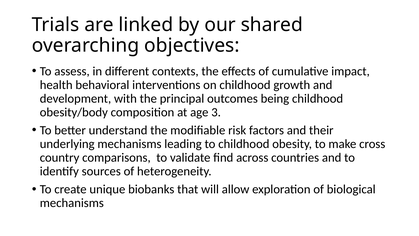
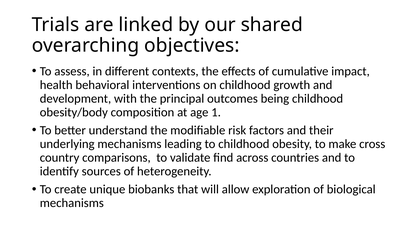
3: 3 -> 1
